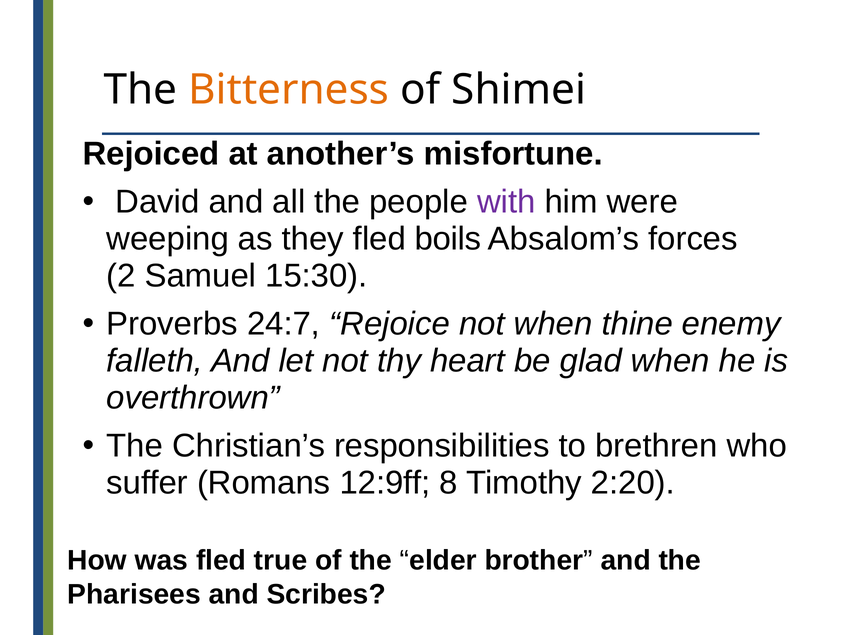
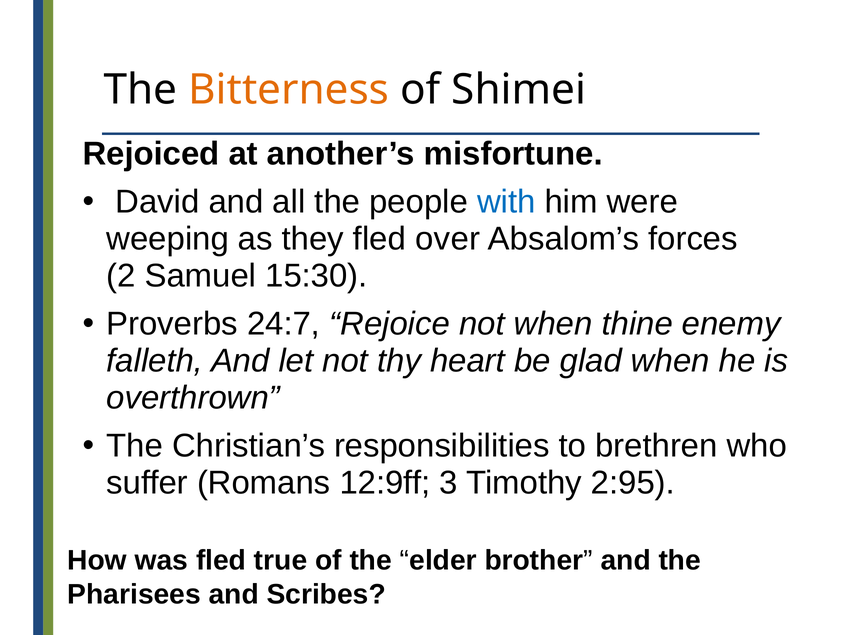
with colour: purple -> blue
boils: boils -> over
8: 8 -> 3
2:20: 2:20 -> 2:95
